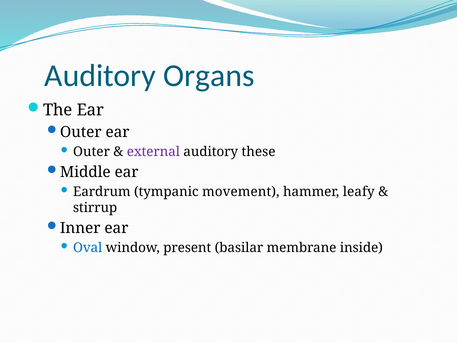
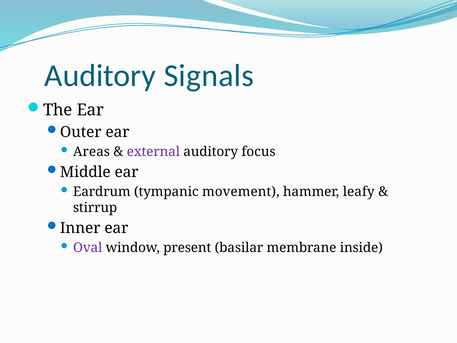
Organs: Organs -> Signals
Outer at (91, 152): Outer -> Areas
these: these -> focus
Oval colour: blue -> purple
